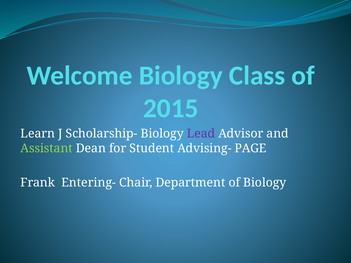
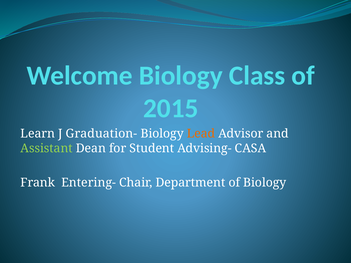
Scholarship-: Scholarship- -> Graduation-
Lead colour: purple -> orange
PAGE: PAGE -> CASA
